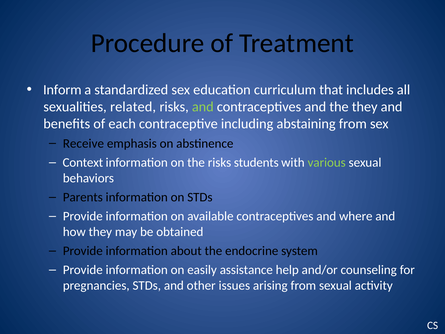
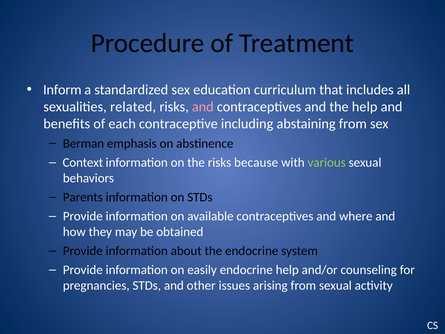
and at (203, 107) colour: light green -> pink
the they: they -> help
Receive: Receive -> Berman
students: students -> because
easily assistance: assistance -> endocrine
